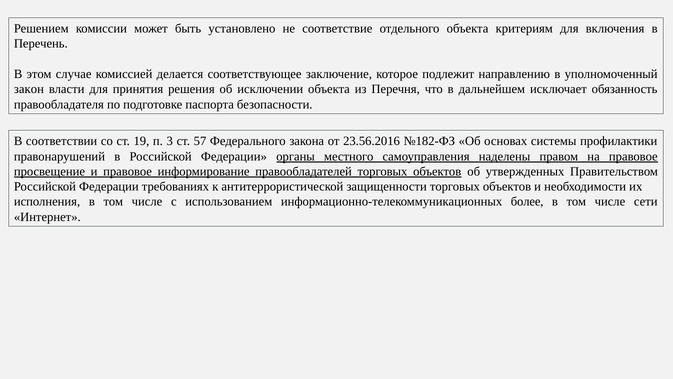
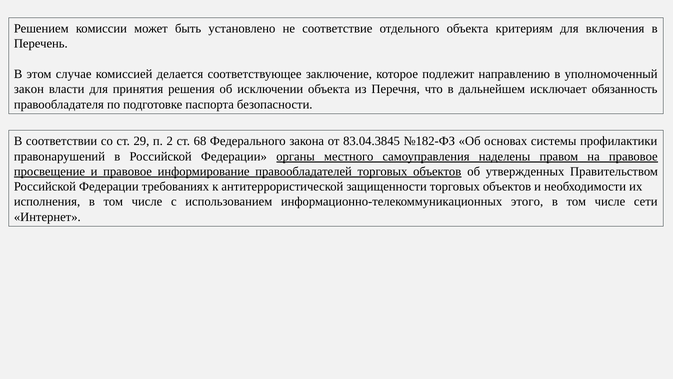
19: 19 -> 29
3: 3 -> 2
57: 57 -> 68
23.56.2016: 23.56.2016 -> 83.04.3845
более: более -> этого
